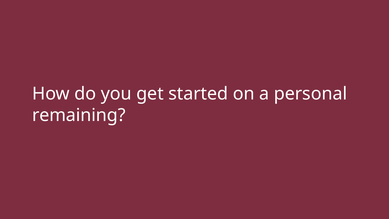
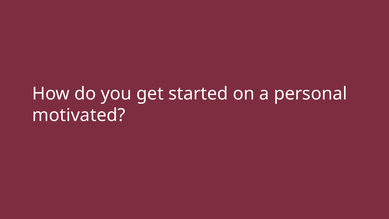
remaining: remaining -> motivated
